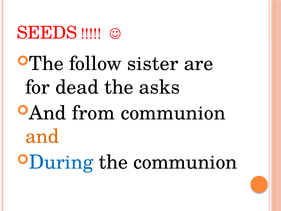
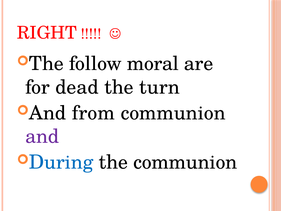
SEEDS: SEEDS -> RIGHT
sister: sister -> moral
asks: asks -> turn
and at (42, 136) colour: orange -> purple
